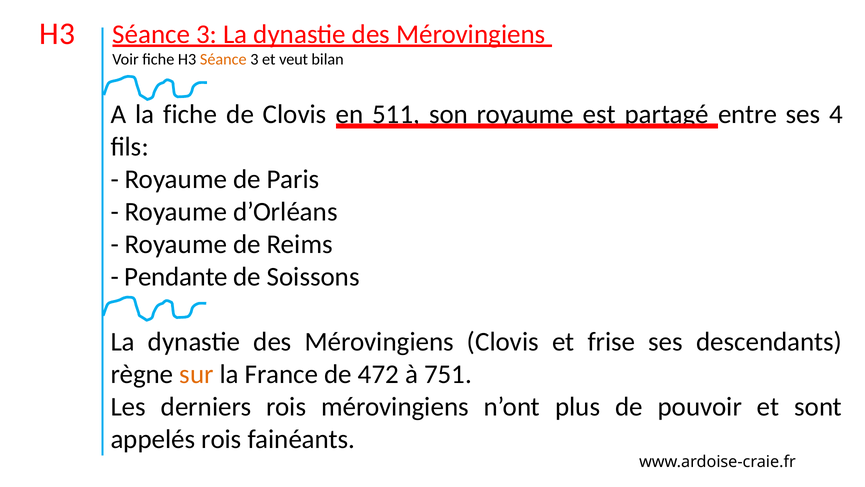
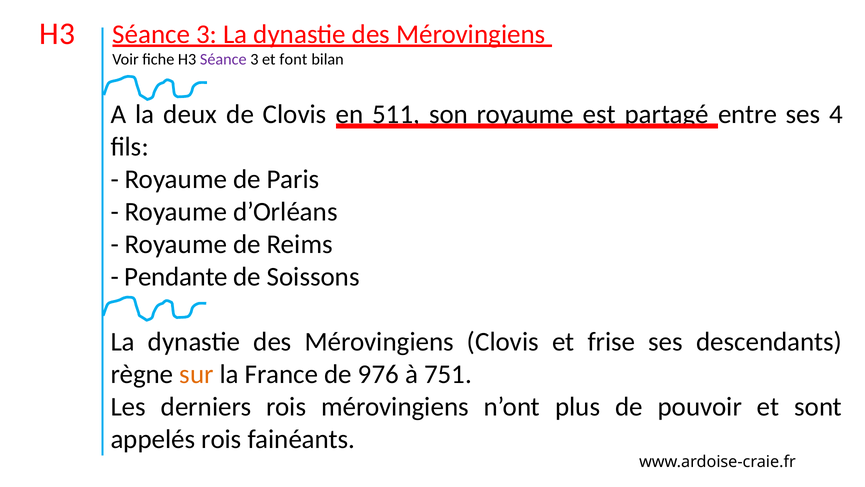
Séance at (223, 59) colour: orange -> purple
veut: veut -> font
la fiche: fiche -> deux
472: 472 -> 976
